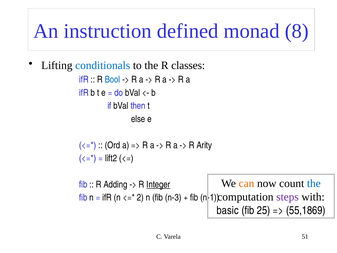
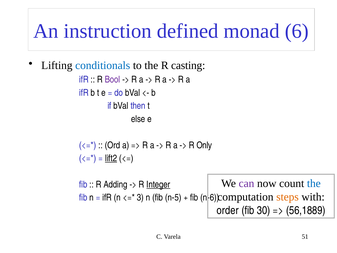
8: 8 -> 6
classes: classes -> casting
Bool colour: blue -> purple
Arity: Arity -> Only
lift2 underline: none -> present
can colour: orange -> purple
steps colour: purple -> orange
2: 2 -> 3
n-3: n-3 -> n-5
n-1: n-1 -> n-6
basic: basic -> order
25: 25 -> 30
55,1869: 55,1869 -> 56,1889
